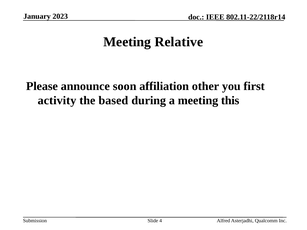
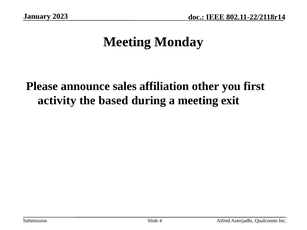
Relative: Relative -> Monday
soon: soon -> sales
this: this -> exit
